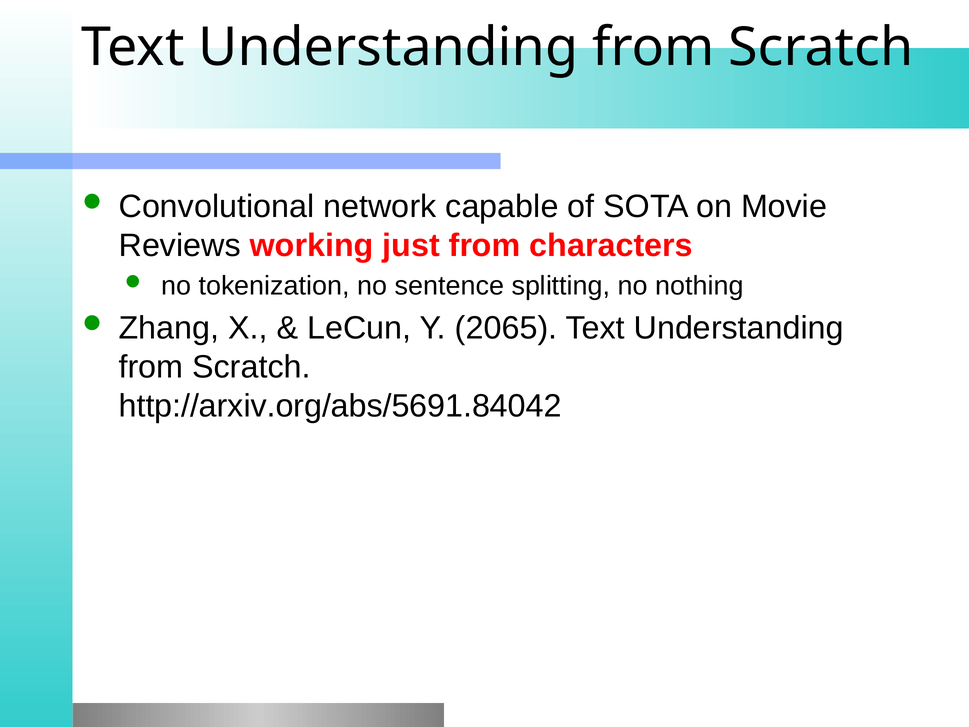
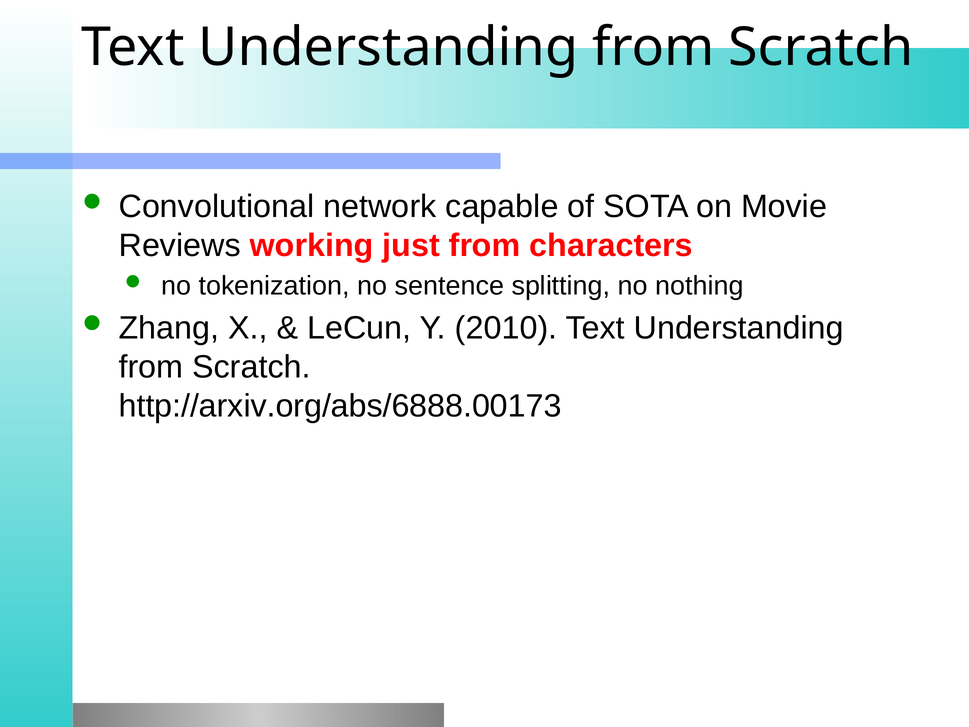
2065: 2065 -> 2010
http://arxiv.org/abs/5691.84042: http://arxiv.org/abs/5691.84042 -> http://arxiv.org/abs/6888.00173
